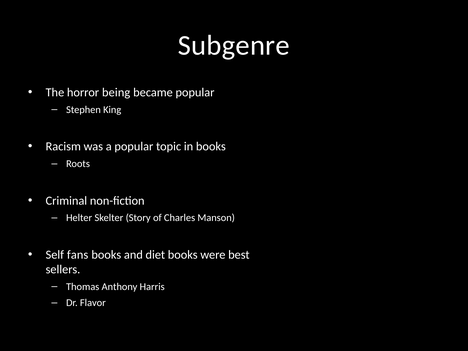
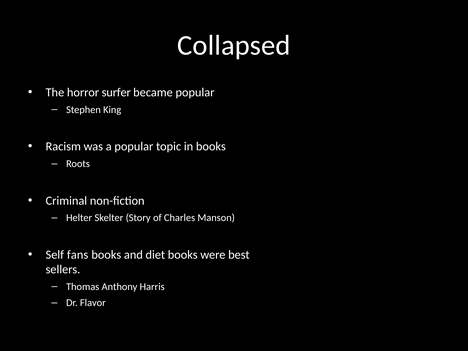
Subgenre: Subgenre -> Collapsed
being: being -> surfer
